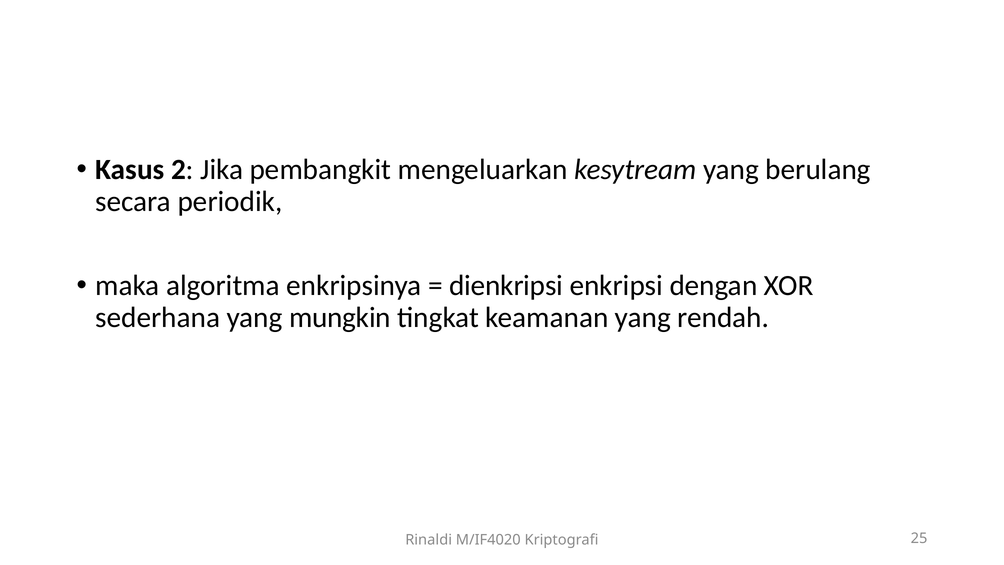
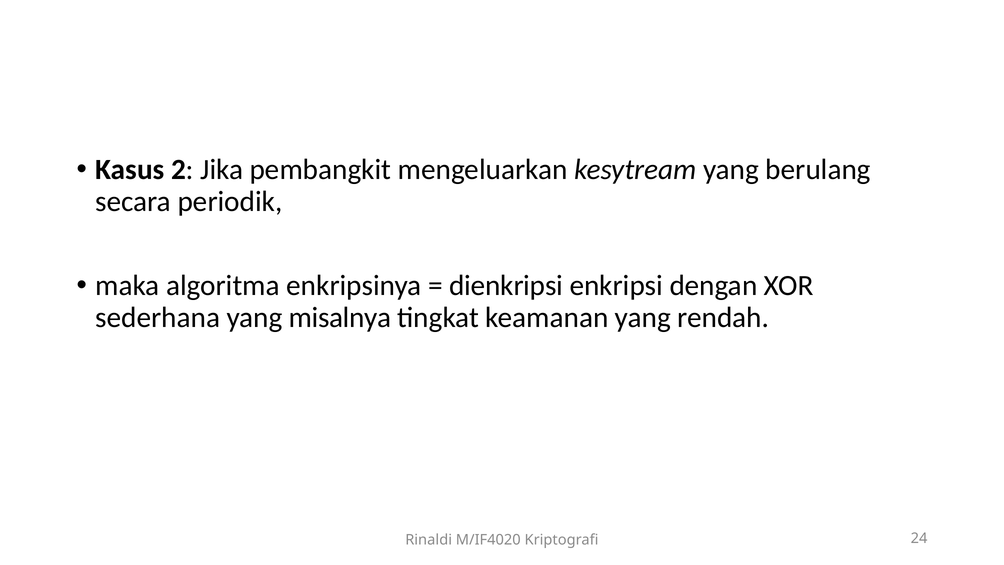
mungkin: mungkin -> misalnya
25: 25 -> 24
